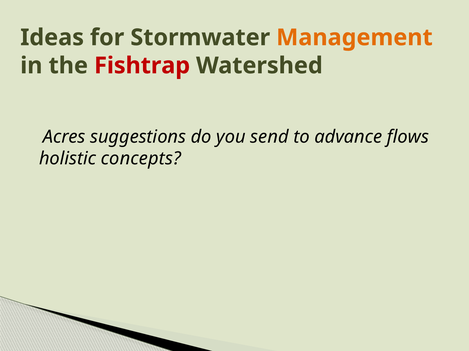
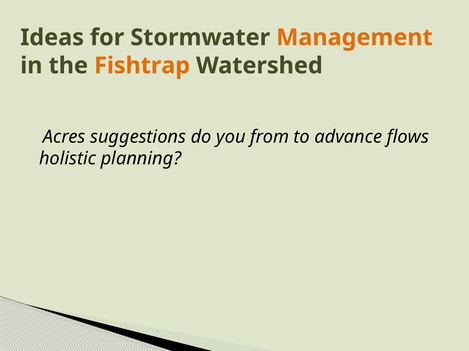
Fishtrap colour: red -> orange
send: send -> from
concepts: concepts -> planning
